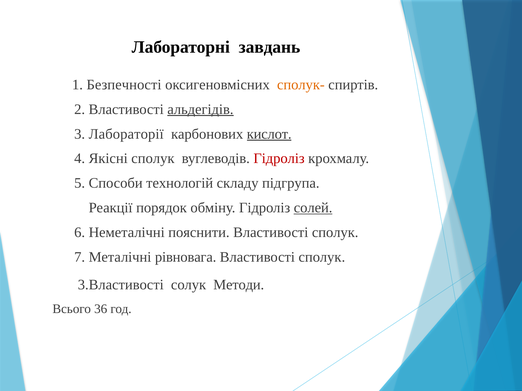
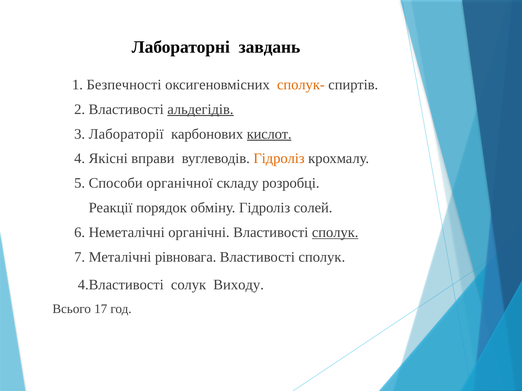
Якісні сполук: сполук -> вправи
Гідроліз at (279, 159) colour: red -> orange
технологій: технологій -> органічної
підгрупа: підгрупа -> розробці
солей underline: present -> none
пояснити: пояснити -> органічні
сполук at (335, 233) underline: none -> present
3.Властивості: 3.Властивості -> 4.Властивості
Методи: Методи -> Виходу
36: 36 -> 17
